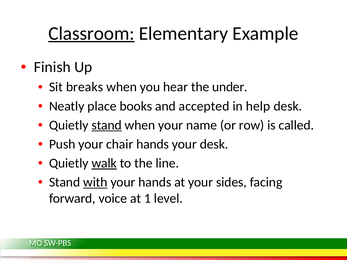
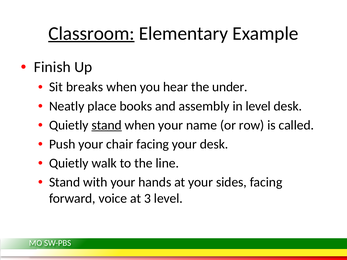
accepted: accepted -> assembly
in help: help -> level
chair hands: hands -> facing
walk underline: present -> none
with underline: present -> none
1: 1 -> 3
